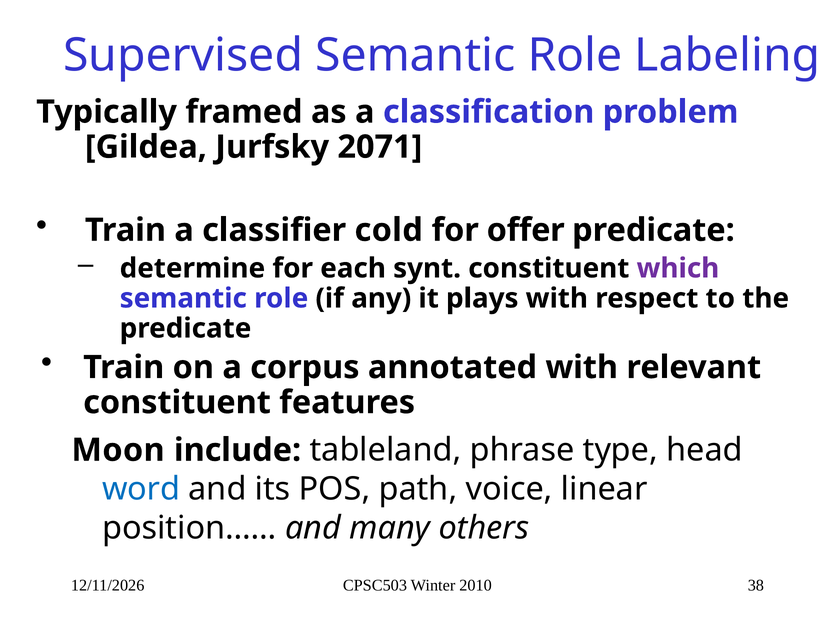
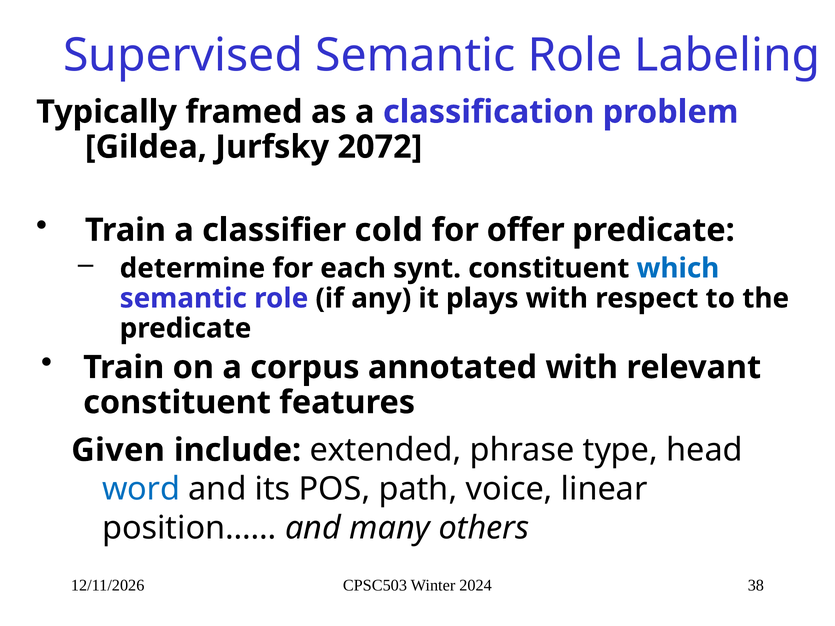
2071: 2071 -> 2072
which colour: purple -> blue
Moon: Moon -> Given
tableland: tableland -> extended
2010: 2010 -> 2024
